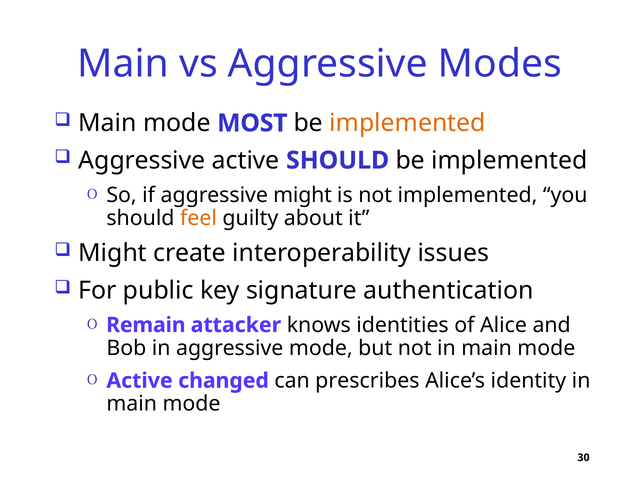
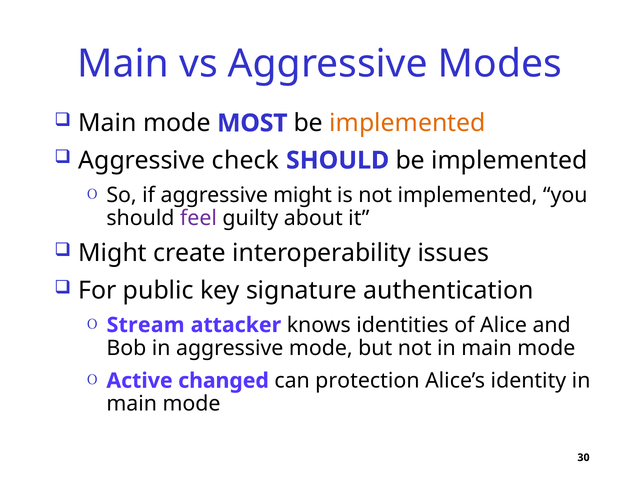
Aggressive active: active -> check
feel colour: orange -> purple
Remain: Remain -> Stream
prescribes: prescribes -> protection
